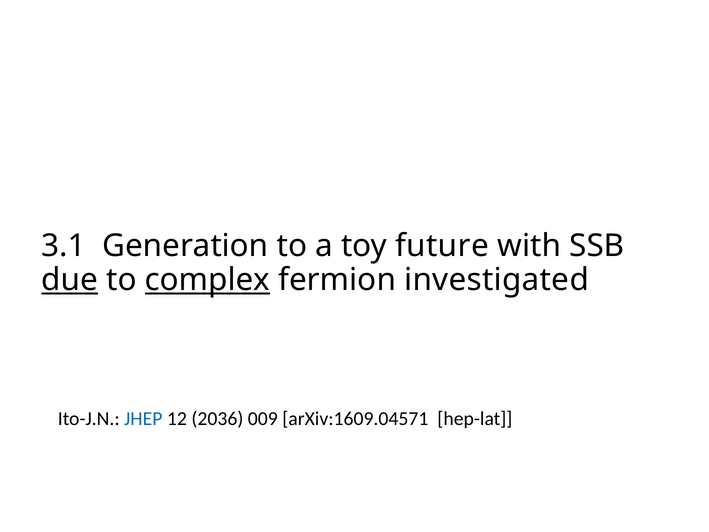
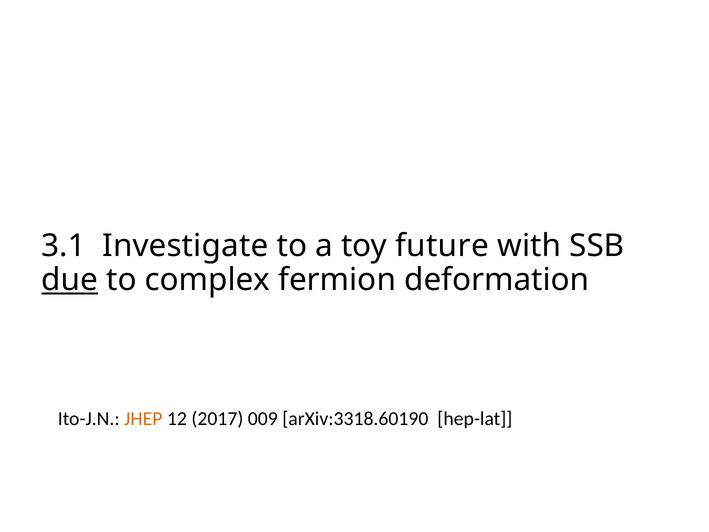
Generation: Generation -> Investigate
complex underline: present -> none
investigated: investigated -> deformation
JHEP colour: blue -> orange
2036: 2036 -> 2017
arXiv:1609.04571: arXiv:1609.04571 -> arXiv:3318.60190
